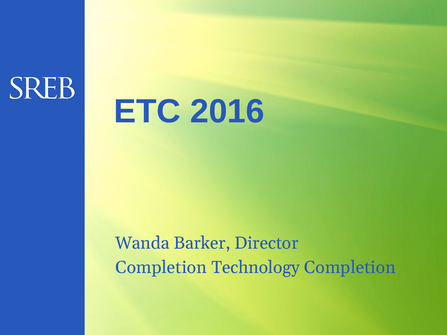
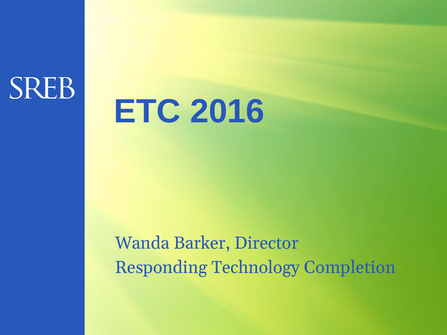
Completion at (161, 268): Completion -> Responding
